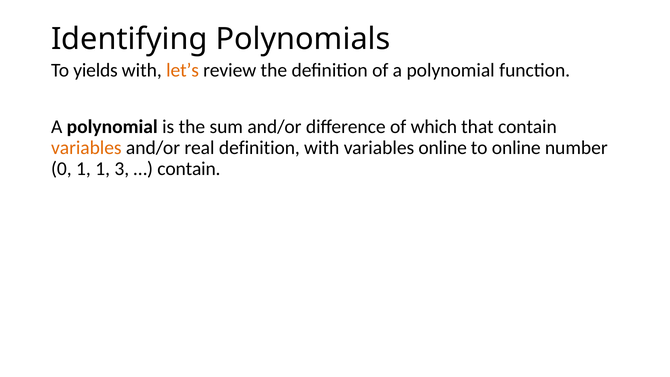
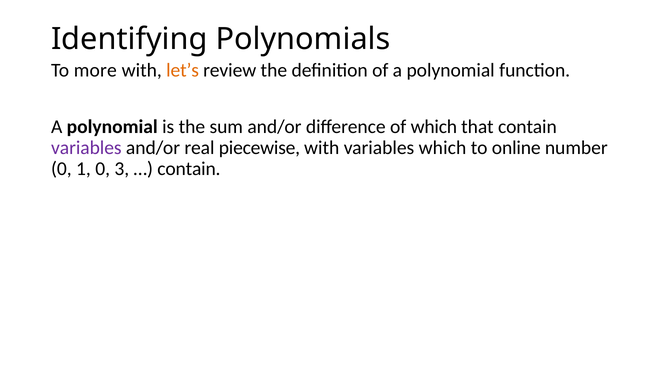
yields: yields -> more
variables at (86, 148) colour: orange -> purple
real definition: definition -> piecewise
variables online: online -> which
1 1: 1 -> 0
